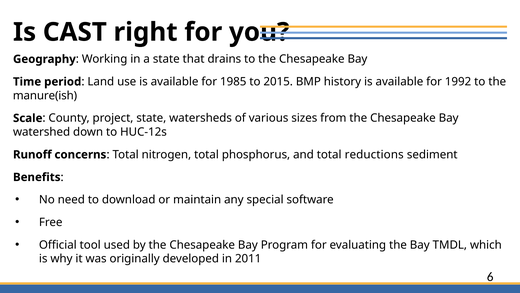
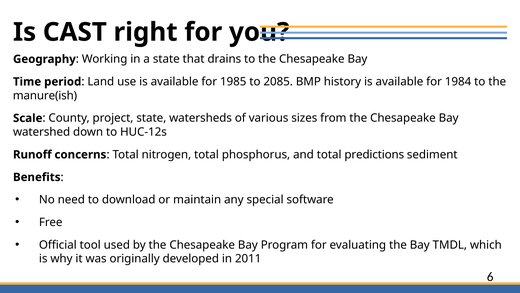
2015: 2015 -> 2085
1992: 1992 -> 1984
reductions: reductions -> predictions
